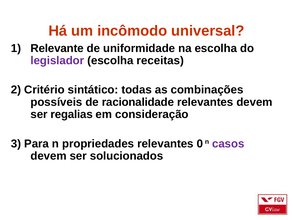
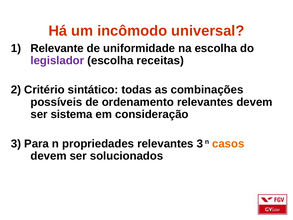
racionalidade: racionalidade -> ordenamento
regalias: regalias -> sistema
relevantes 0: 0 -> 3
casos colour: purple -> orange
